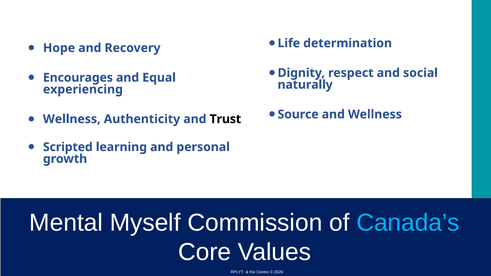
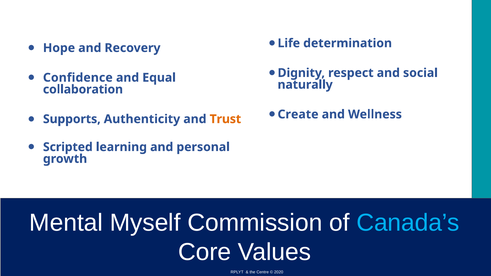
Encourages: Encourages -> Confidence
experiencing: experiencing -> collaboration
Source: Source -> Create
Wellness at (72, 119): Wellness -> Supports
Trust colour: black -> orange
